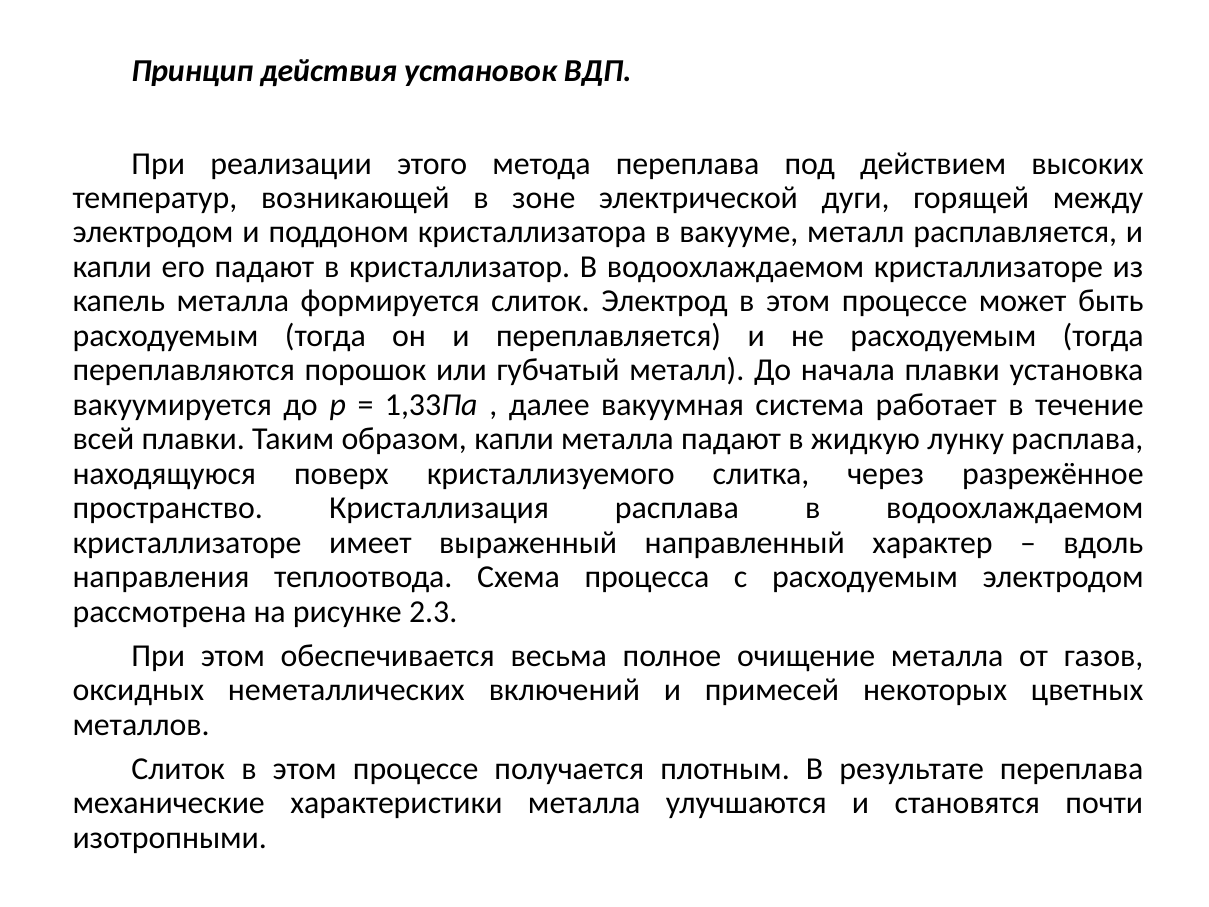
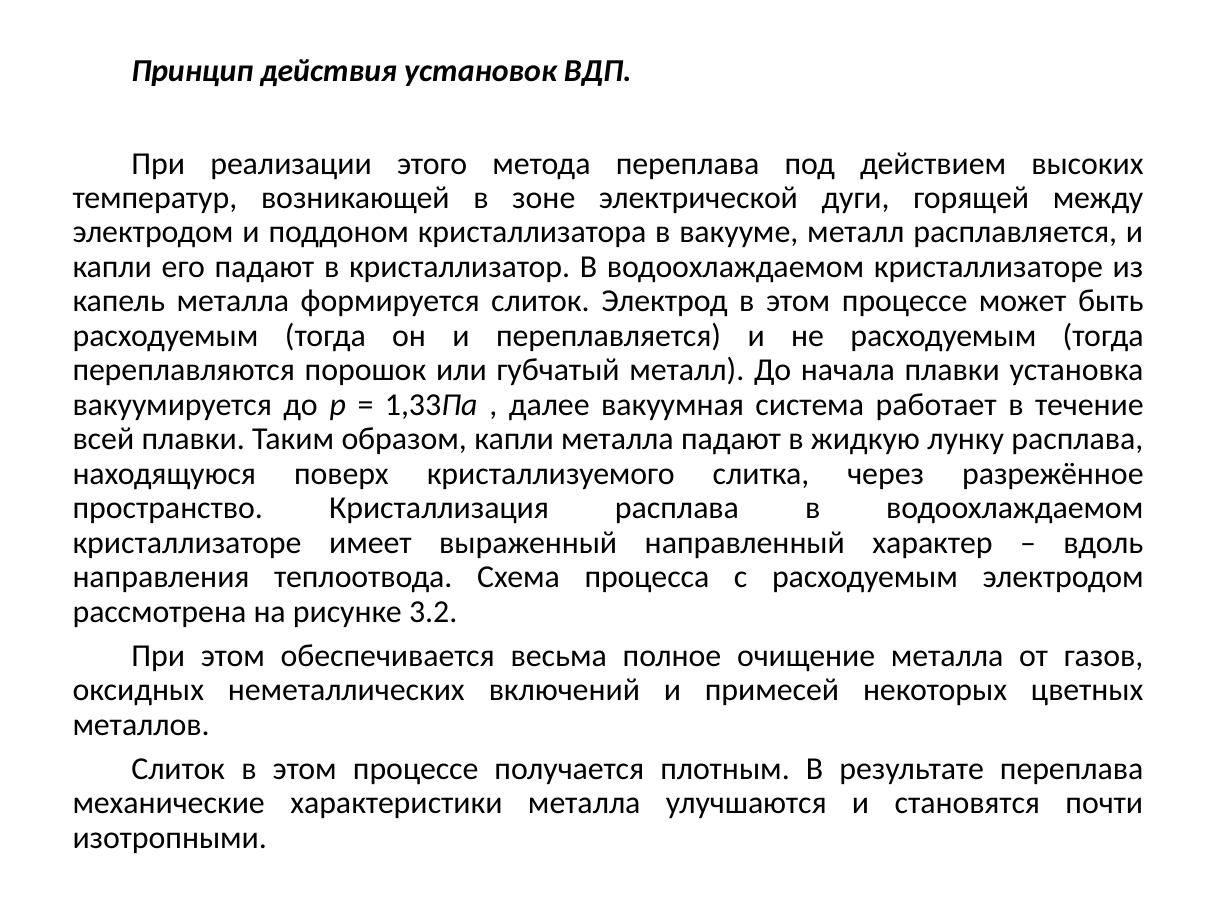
2.3: 2.3 -> 3.2
